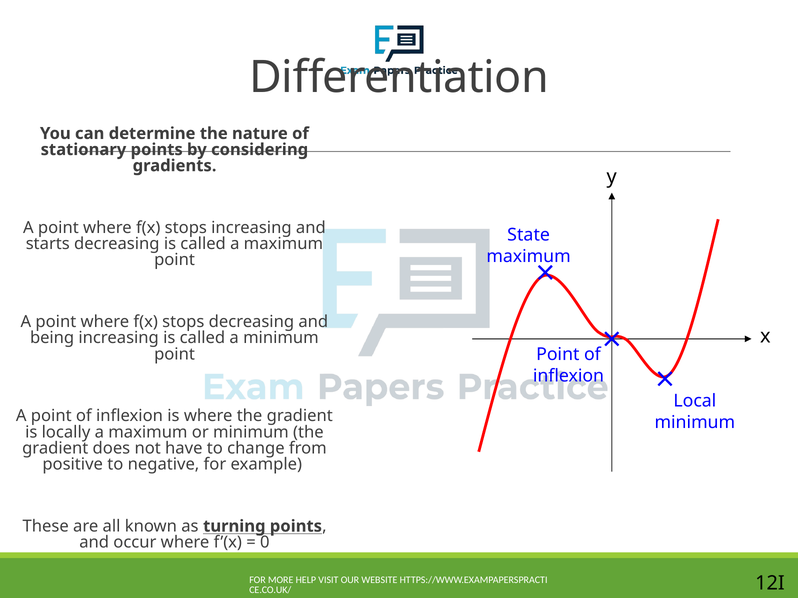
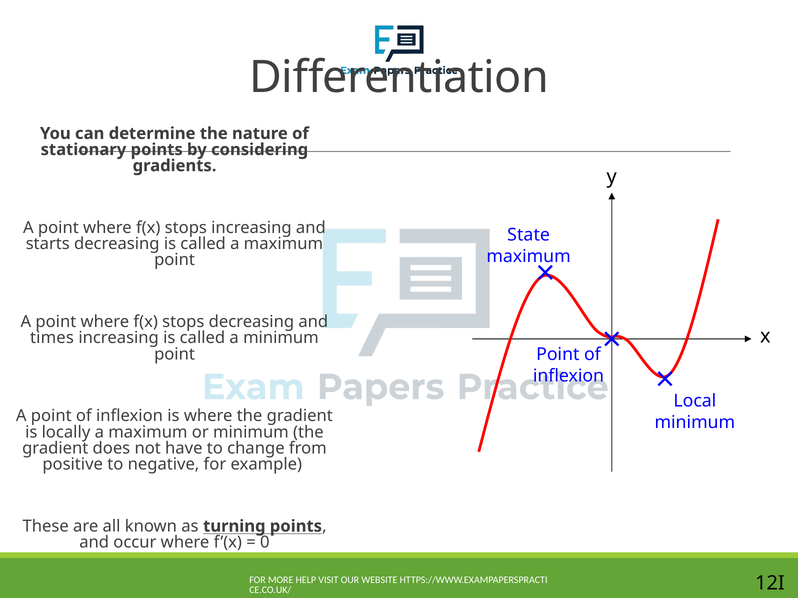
being: being -> times
